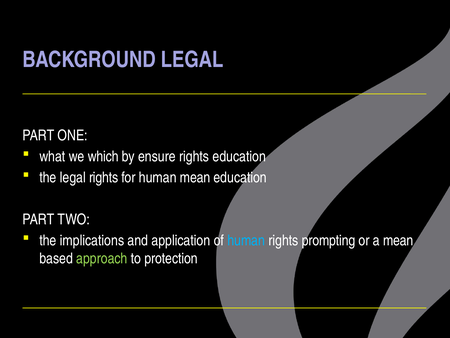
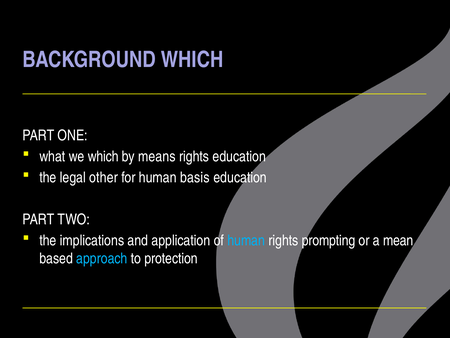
BACKGROUND LEGAL: LEGAL -> WHICH
ensure: ensure -> means
legal rights: rights -> other
human mean: mean -> basis
approach colour: light green -> light blue
